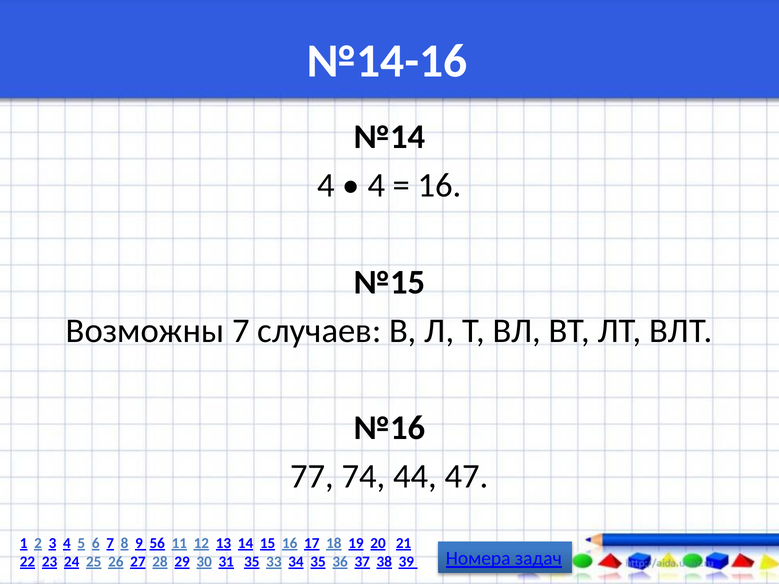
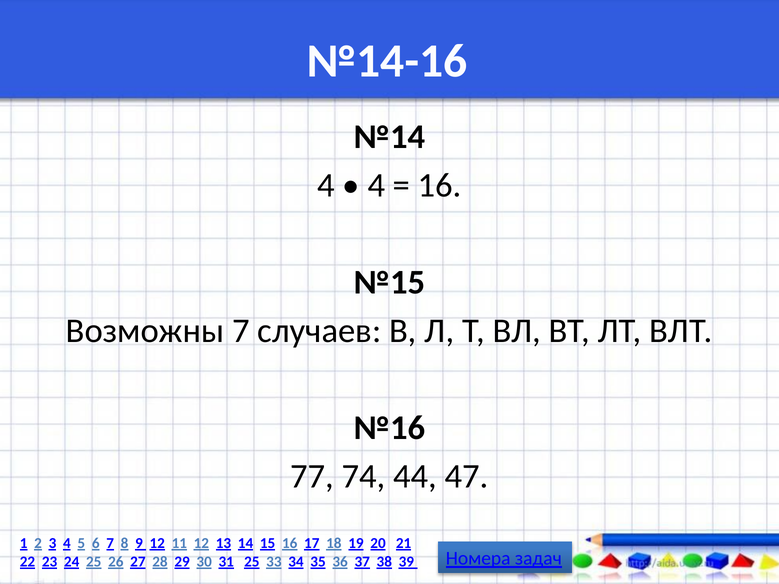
9 56: 56 -> 12
31 35: 35 -> 25
